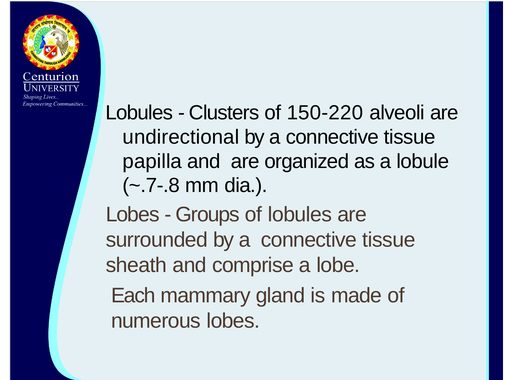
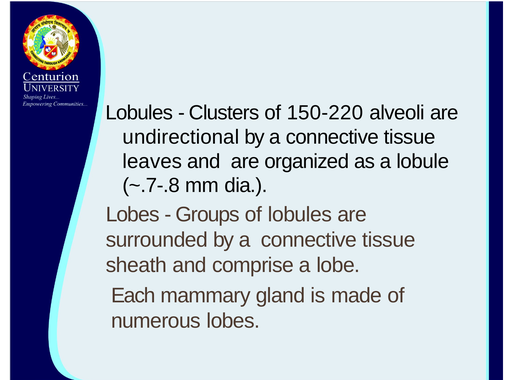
papilla: papilla -> leaves
